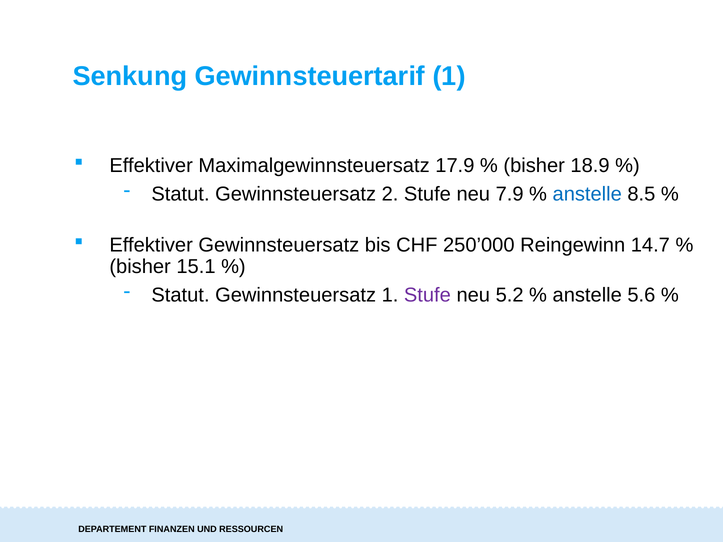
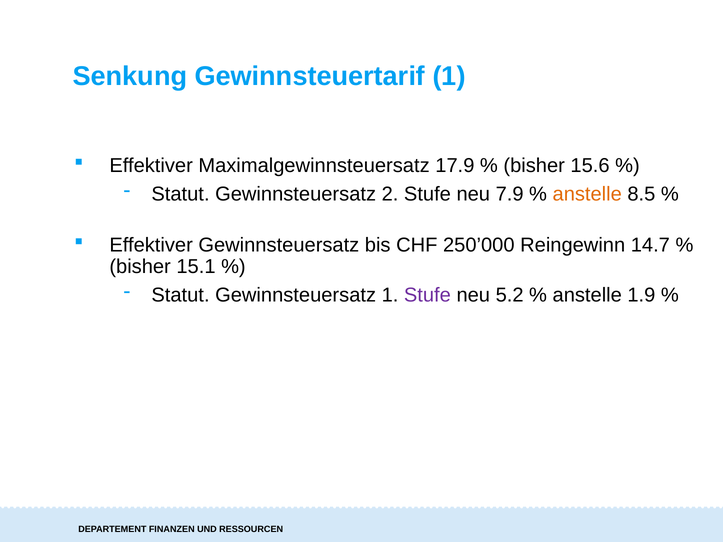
18.9: 18.9 -> 15.6
anstelle at (587, 194) colour: blue -> orange
5.6: 5.6 -> 1.9
